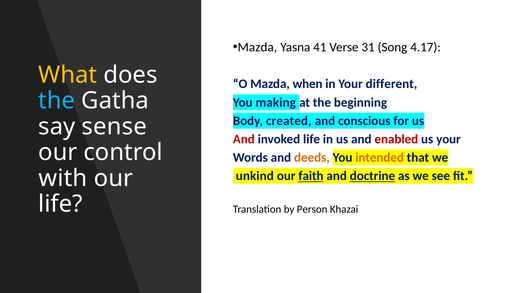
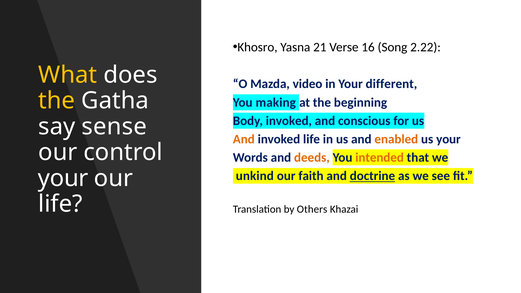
Mazda at (257, 47): Mazda -> Khosro
41: 41 -> 21
31: 31 -> 16
4.17: 4.17 -> 2.22
when: when -> video
the at (57, 101) colour: light blue -> yellow
Body created: created -> invoked
And at (244, 139) colour: red -> orange
enabled colour: red -> orange
faith underline: present -> none
with at (63, 178): with -> your
Person: Person -> Others
